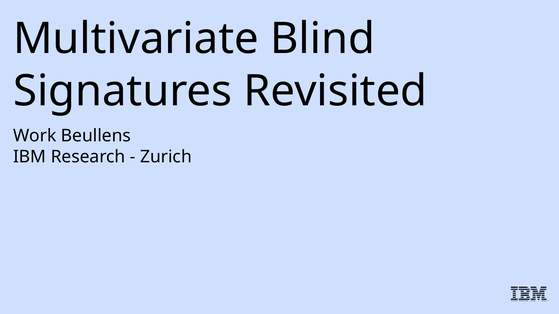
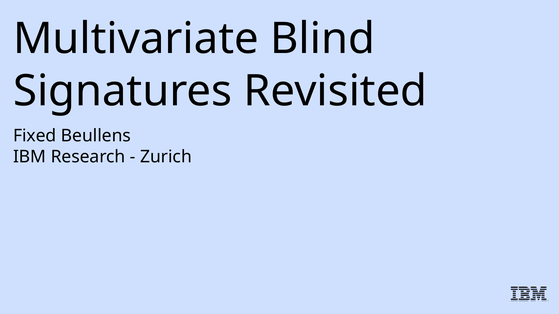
Work: Work -> Fixed
